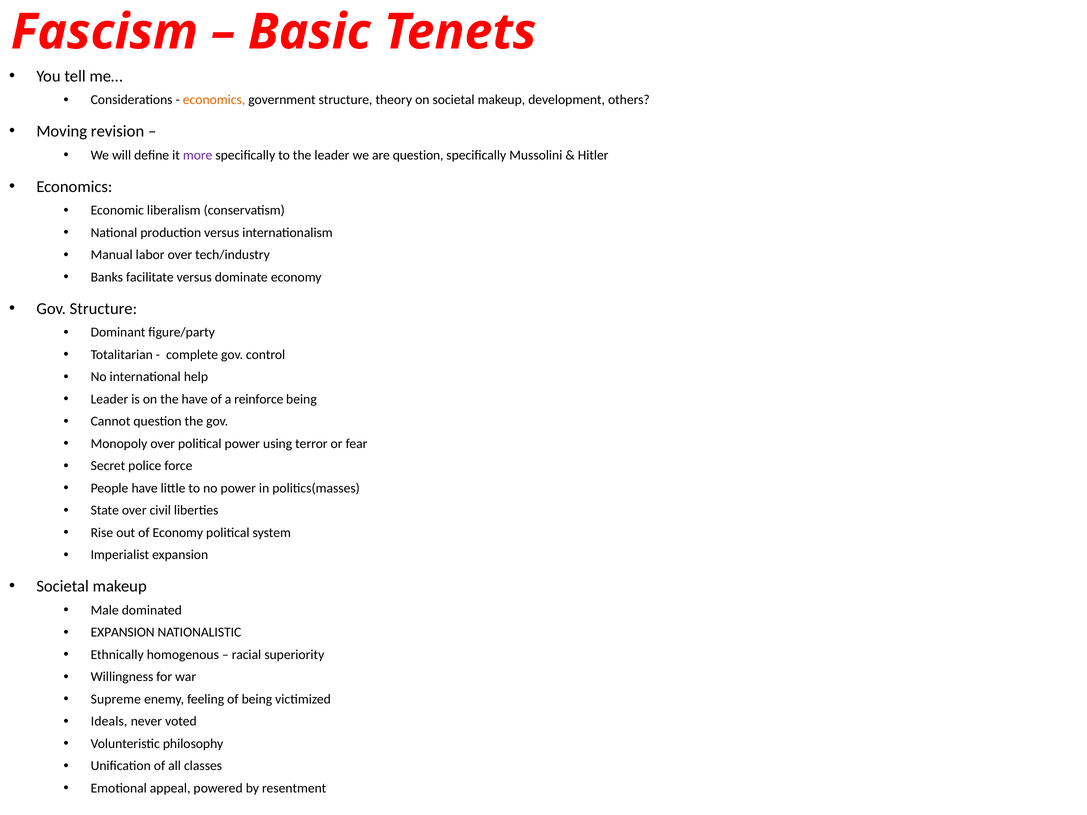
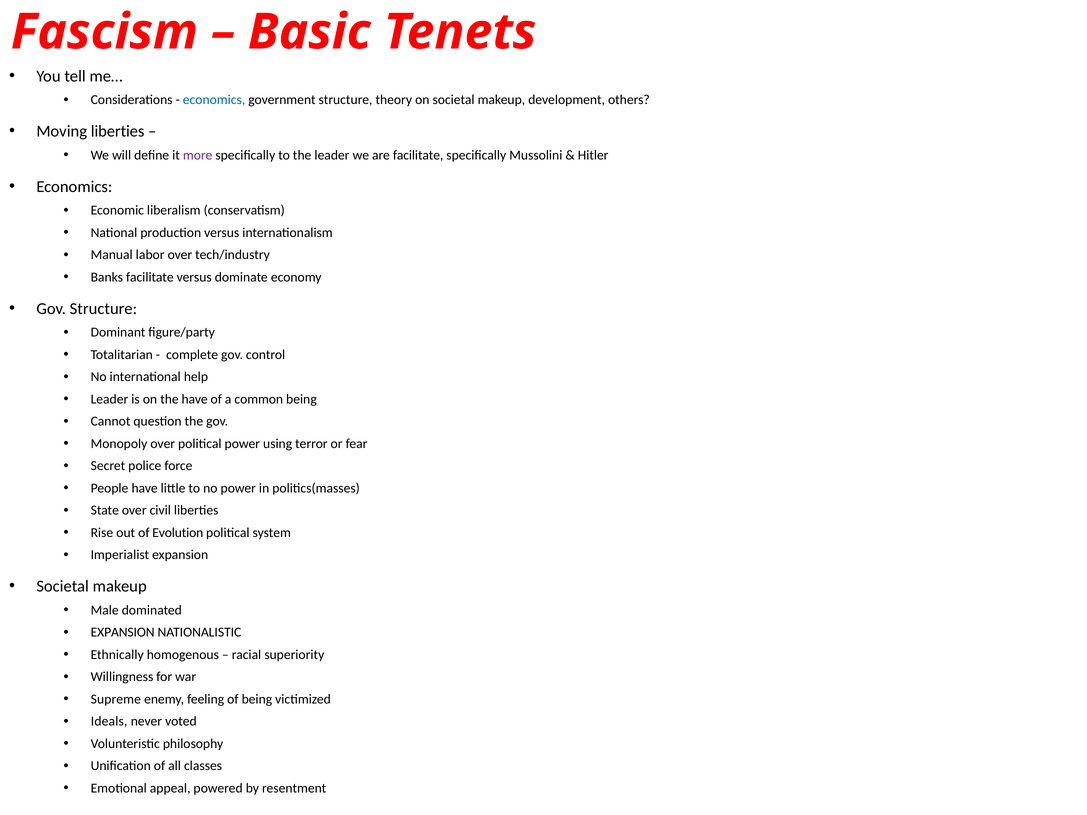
economics at (214, 100) colour: orange -> blue
Moving revision: revision -> liberties
are question: question -> facilitate
reinforce: reinforce -> common
of Economy: Economy -> Evolution
